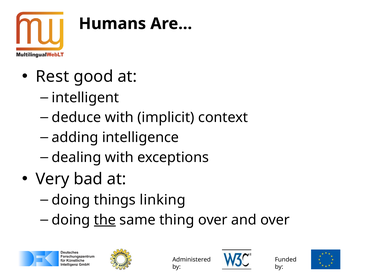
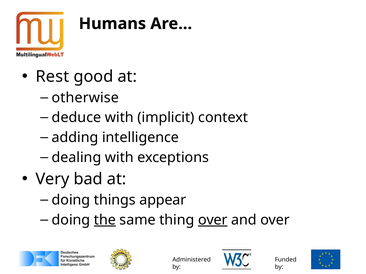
intelligent: intelligent -> otherwise
linking: linking -> appear
over at (213, 220) underline: none -> present
